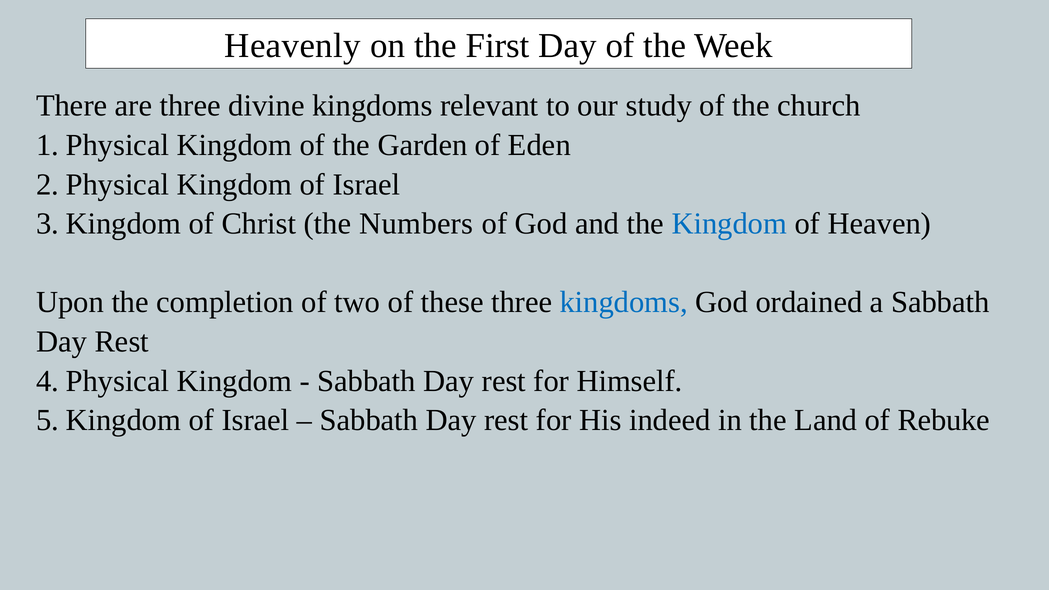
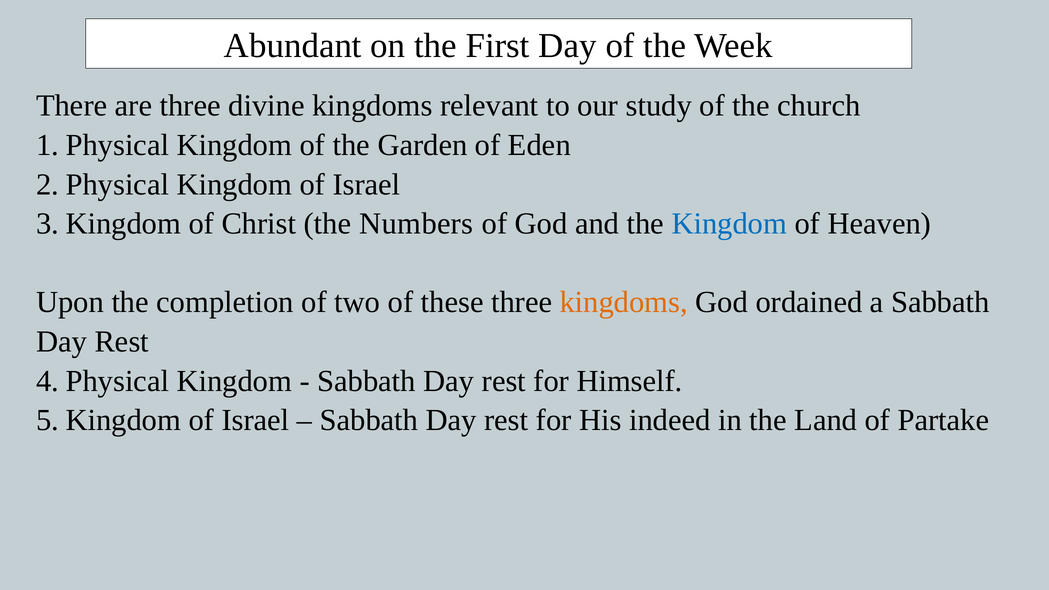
Heavenly: Heavenly -> Abundant
kingdoms at (624, 302) colour: blue -> orange
Rebuke: Rebuke -> Partake
